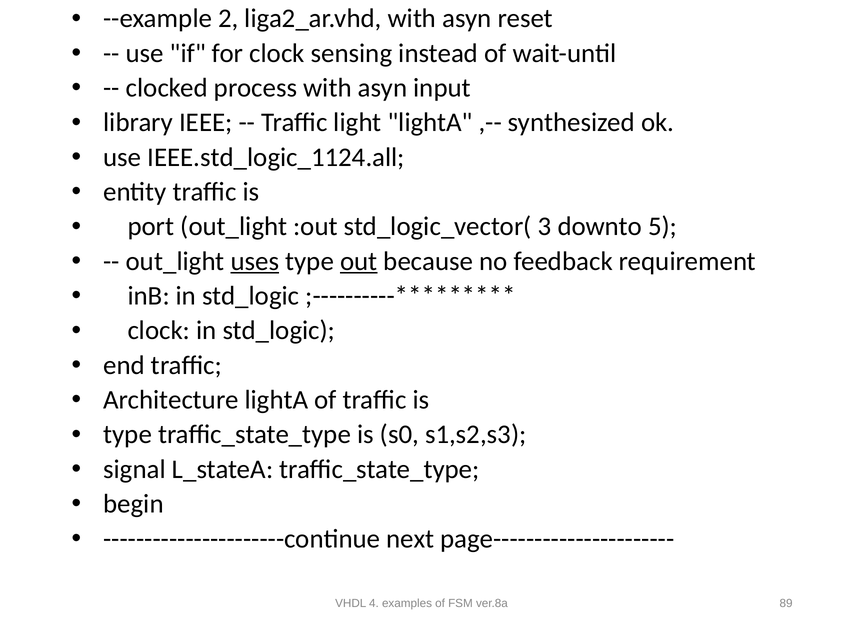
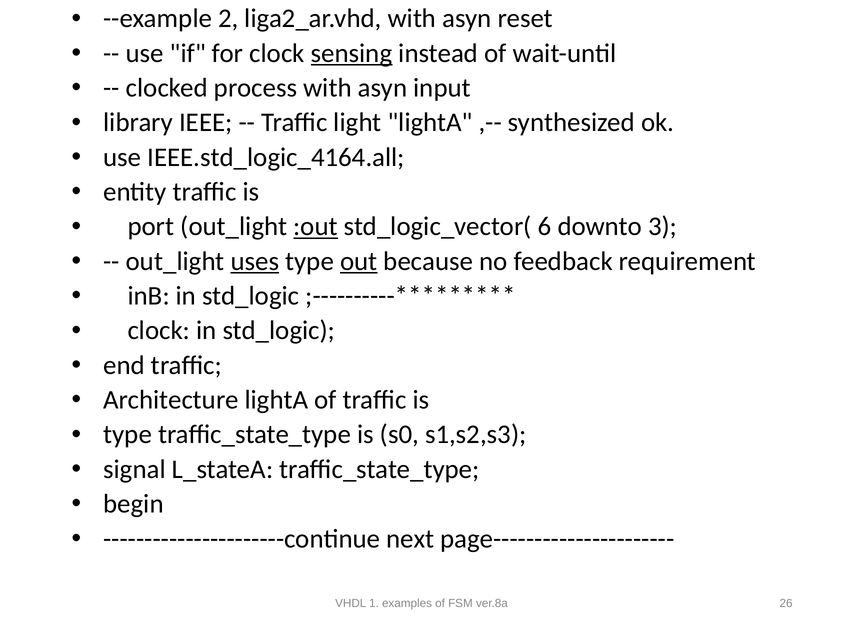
sensing underline: none -> present
IEEE.std_logic_1124.all: IEEE.std_logic_1124.all -> IEEE.std_logic_4164.all
:out underline: none -> present
3: 3 -> 6
5: 5 -> 3
4: 4 -> 1
89: 89 -> 26
